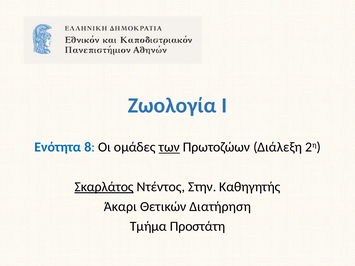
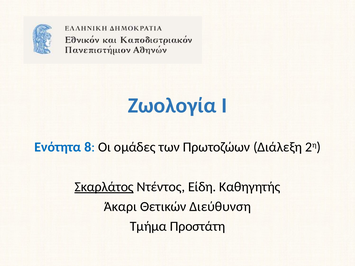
των underline: present -> none
Στην: Στην -> Είδη
Διατήρηση: Διατήρηση -> Διεύθυνση
